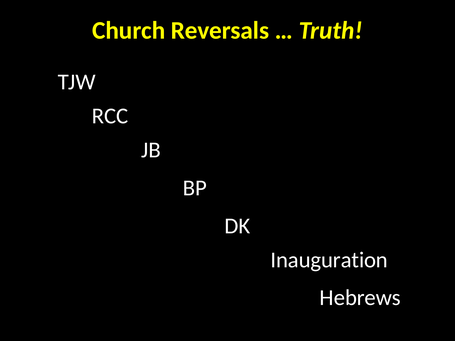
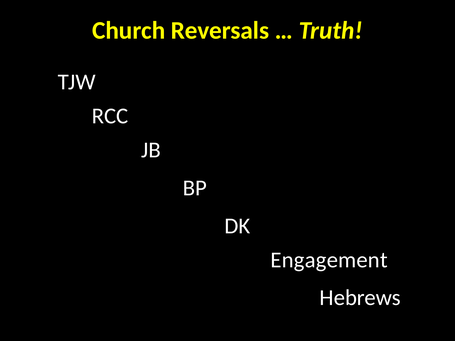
Inauguration: Inauguration -> Engagement
